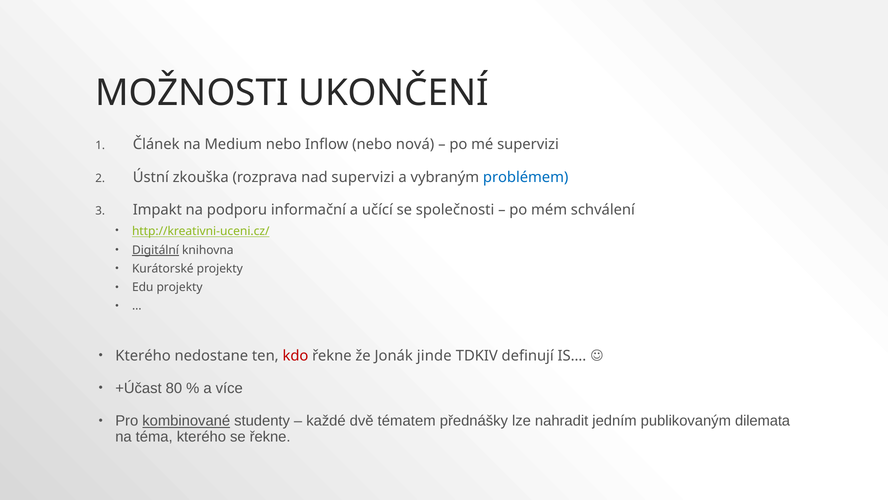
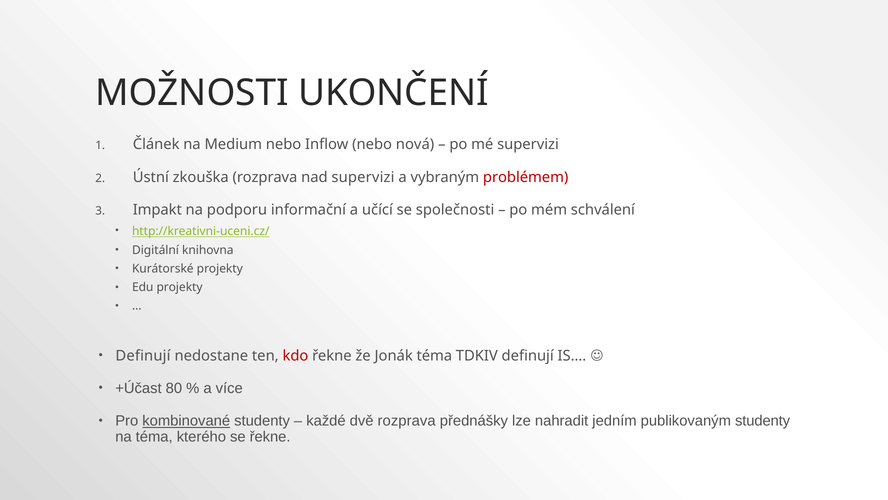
problémem colour: blue -> red
Digitální underline: present -> none
Kterého at (143, 355): Kterého -> Definují
Jonák jinde: jinde -> téma
dvě tématem: tématem -> rozprava
publikovaným dilemata: dilemata -> studenty
